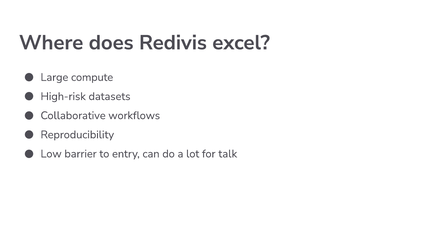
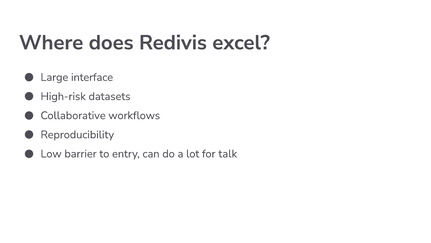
compute: compute -> interface
